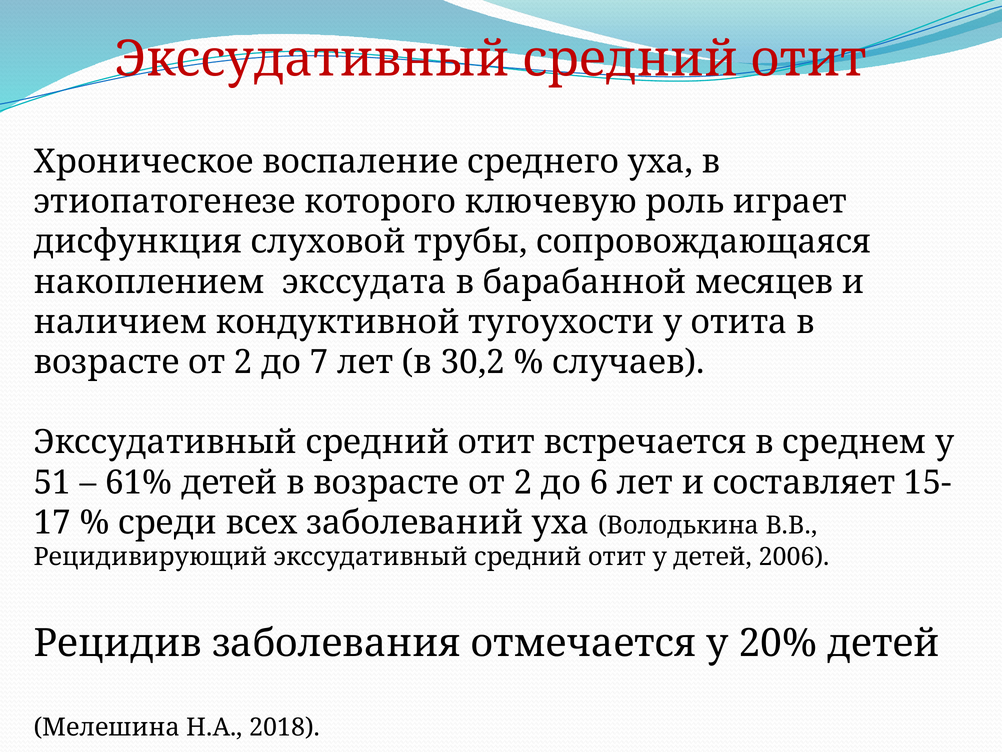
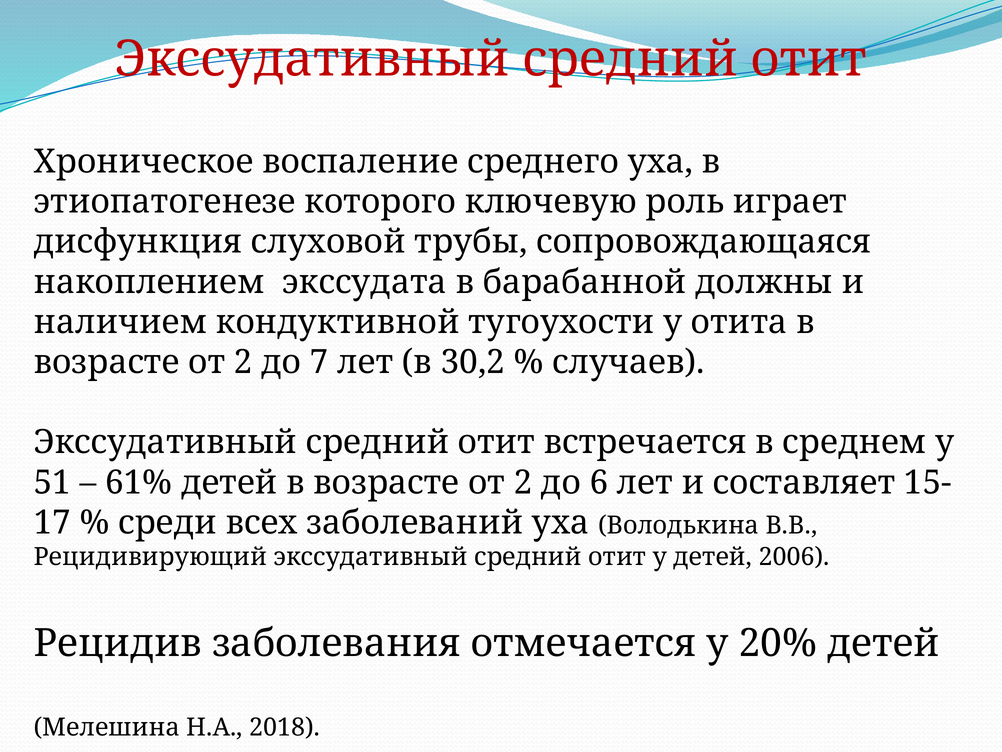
месяцев: месяцев -> должны
